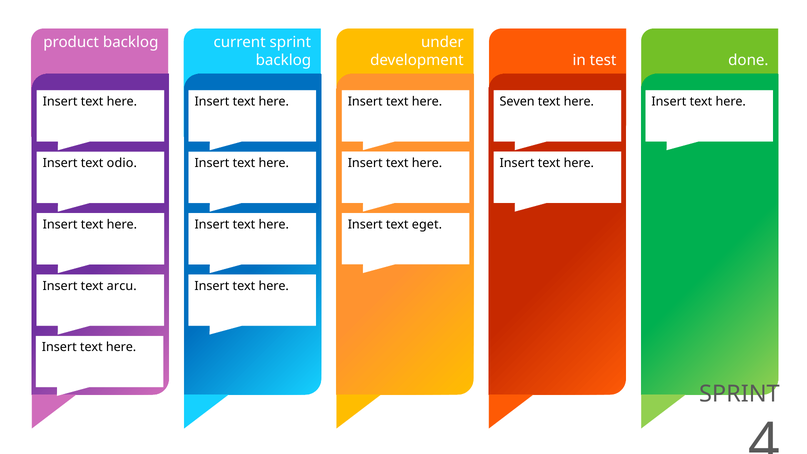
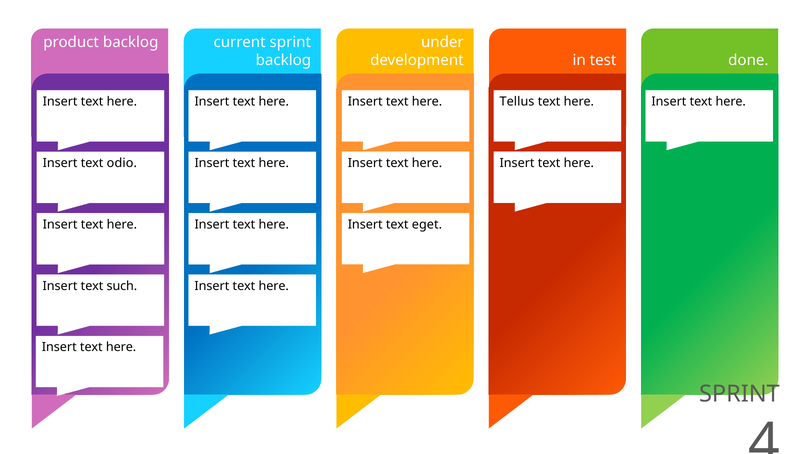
Seven: Seven -> Tellus
arcu: arcu -> such
